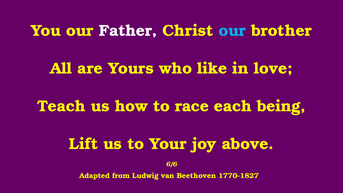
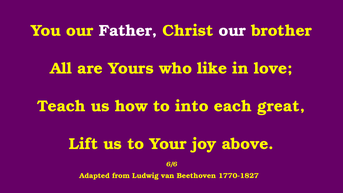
our at (232, 31) colour: light blue -> white
race: race -> into
being: being -> great
